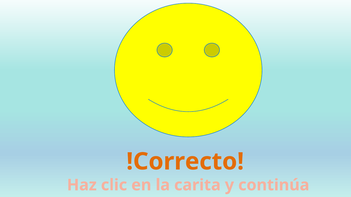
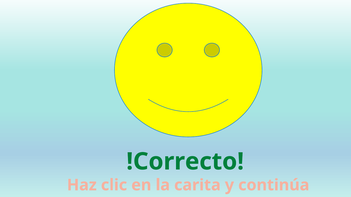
!Correcto colour: orange -> green
